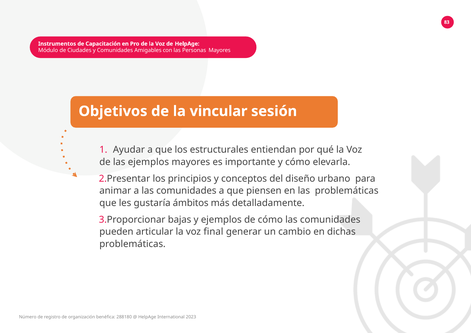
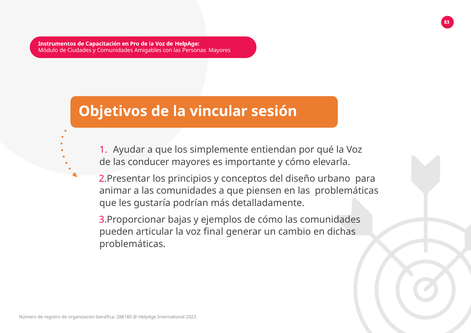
estructurales: estructurales -> simplemente
las ejemplos: ejemplos -> conducer
ámbitos: ámbitos -> podrían
